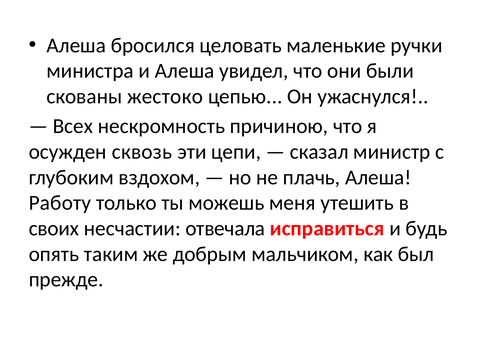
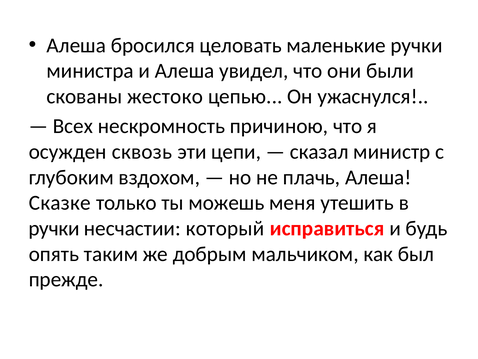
Работу: Работу -> Сказке
своих at (54, 228): своих -> ручки
отвечала: отвечала -> который
